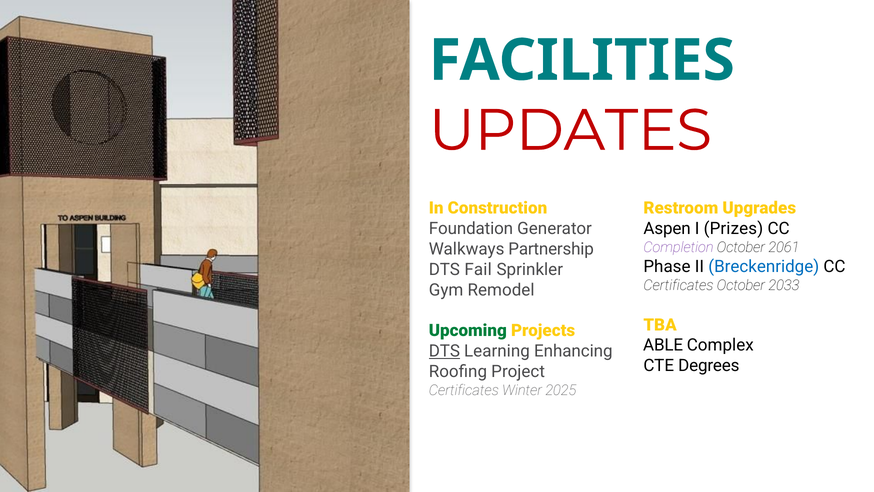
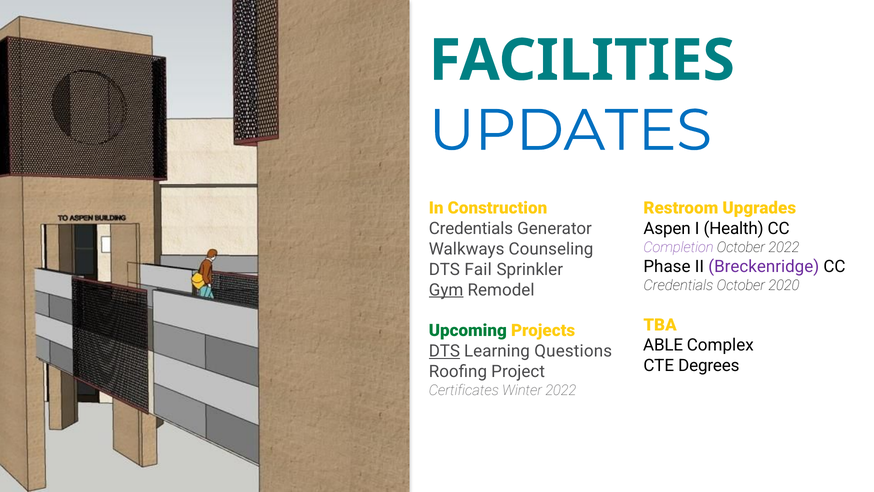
UPDATES colour: red -> blue
Foundation at (471, 228): Foundation -> Credentials
Prizes: Prizes -> Health
October 2061: 2061 -> 2022
Partnership: Partnership -> Counseling
Breckenridge colour: blue -> purple
Certificates at (678, 285): Certificates -> Credentials
2033: 2033 -> 2020
Gym underline: none -> present
Enhancing: Enhancing -> Questions
Winter 2025: 2025 -> 2022
